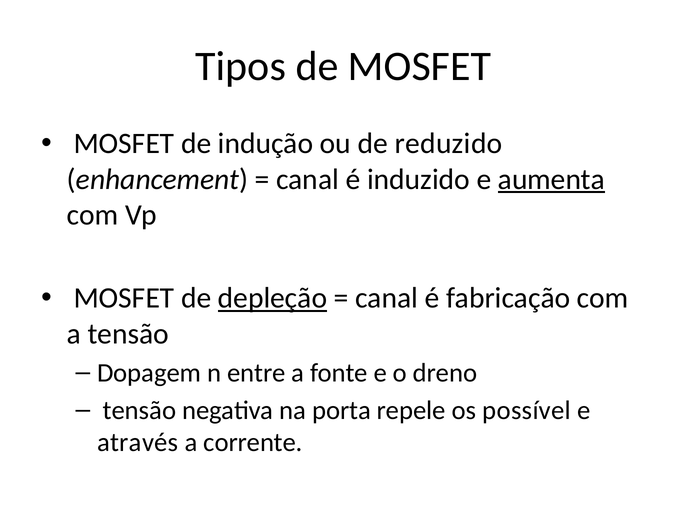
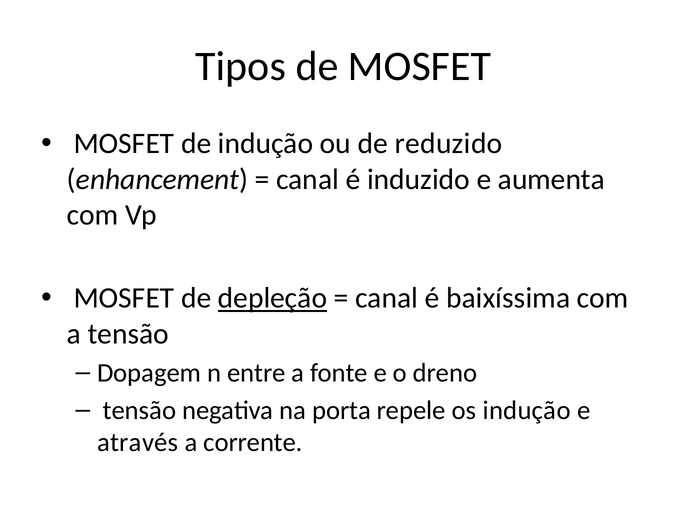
aumenta underline: present -> none
fabricação: fabricação -> baixíssima
os possível: possível -> indução
